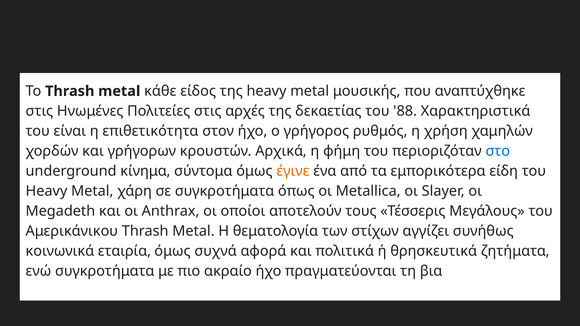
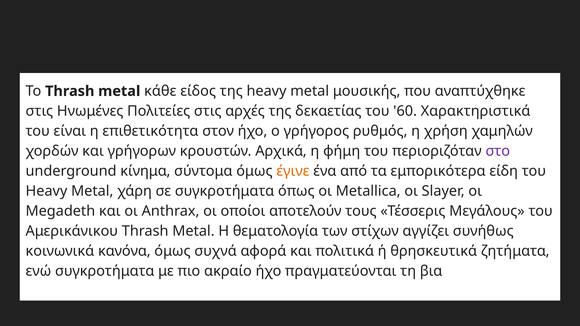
88: 88 -> 60
στο colour: blue -> purple
εταιρία: εταιρία -> κανόνα
